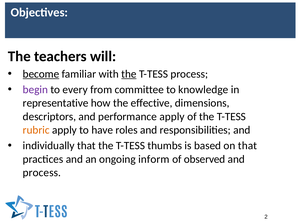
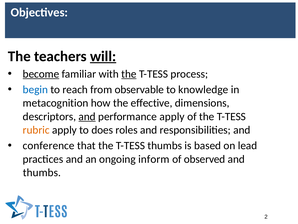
will underline: none -> present
begin colour: purple -> blue
every: every -> reach
committee: committee -> observable
representative: representative -> metacognition
and at (87, 116) underline: none -> present
have: have -> does
individually: individually -> conference
on that: that -> lead
process at (42, 172): process -> thumbs
